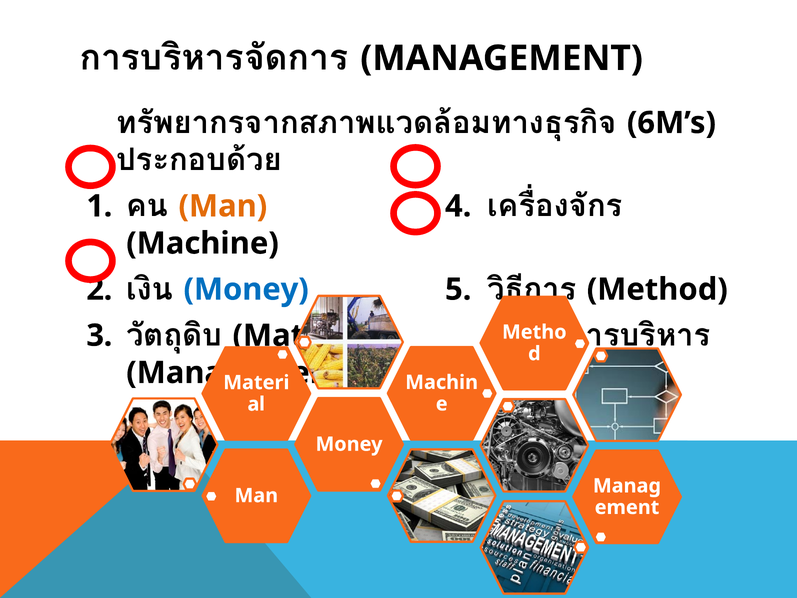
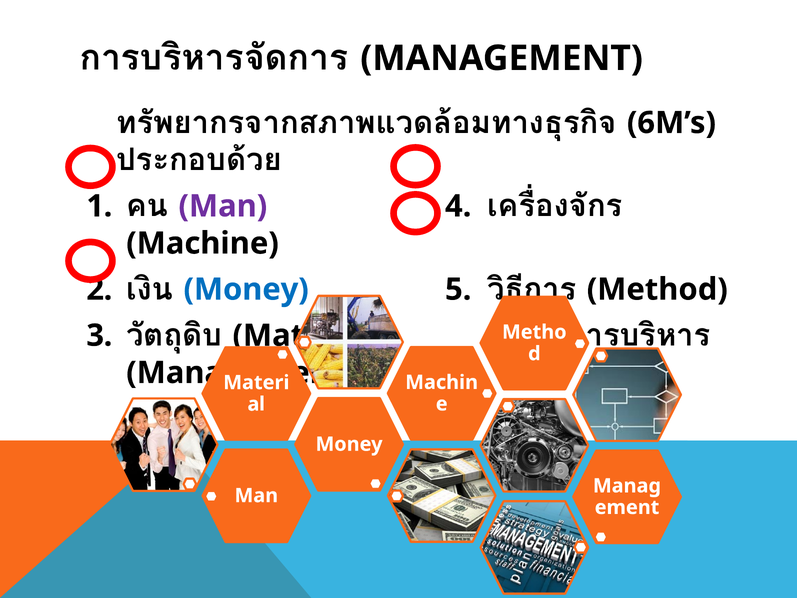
Man at (223, 206) colour: orange -> purple
